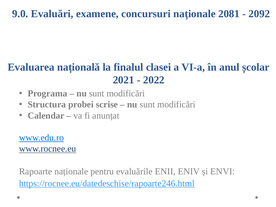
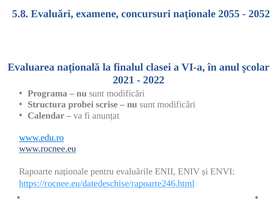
9.0: 9.0 -> 5.8
2081: 2081 -> 2055
2092: 2092 -> 2052
